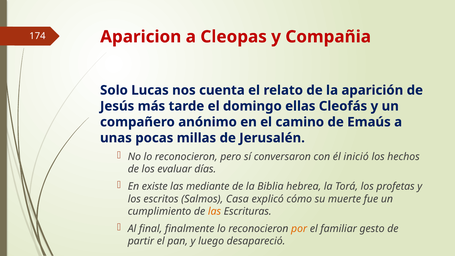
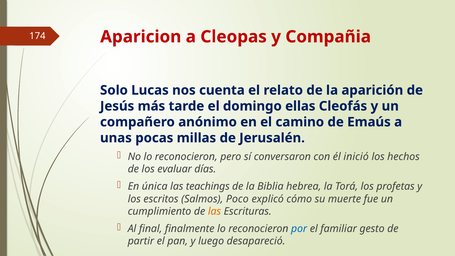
existe: existe -> única
mediante: mediante -> teachings
Casa: Casa -> Poco
por colour: orange -> blue
